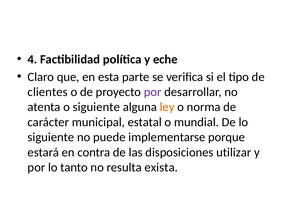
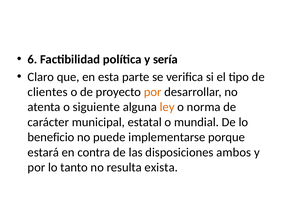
4: 4 -> 6
eche: eche -> sería
por at (153, 92) colour: purple -> orange
siguiente at (51, 137): siguiente -> beneficio
utilizar: utilizar -> ambos
